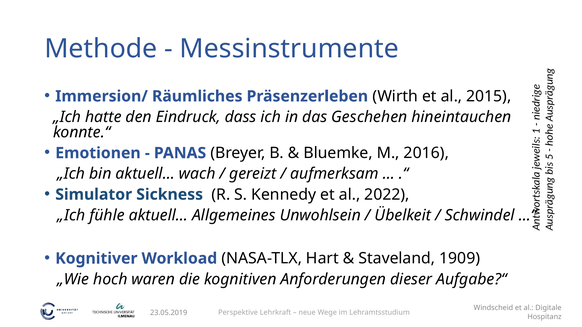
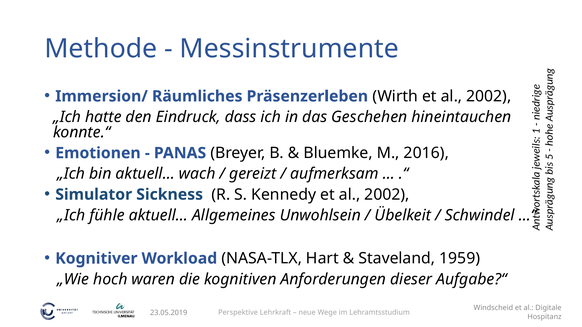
Wirth et al 2015: 2015 -> 2002
Kennedy et al 2022: 2022 -> 2002
1909: 1909 -> 1959
